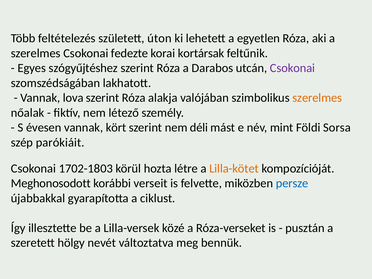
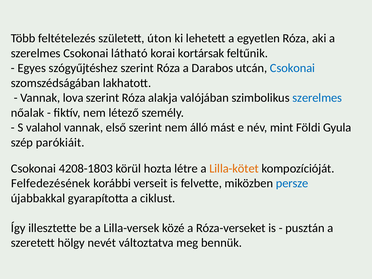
fedezte: fedezte -> látható
Csokonai at (292, 68) colour: purple -> blue
szerelmes at (317, 98) colour: orange -> blue
évesen: évesen -> valahol
kört: kört -> első
déli: déli -> álló
Sorsa: Sorsa -> Gyula
1702-1803: 1702-1803 -> 4208-1803
Meghonosodott: Meghonosodott -> Felfedezésének
